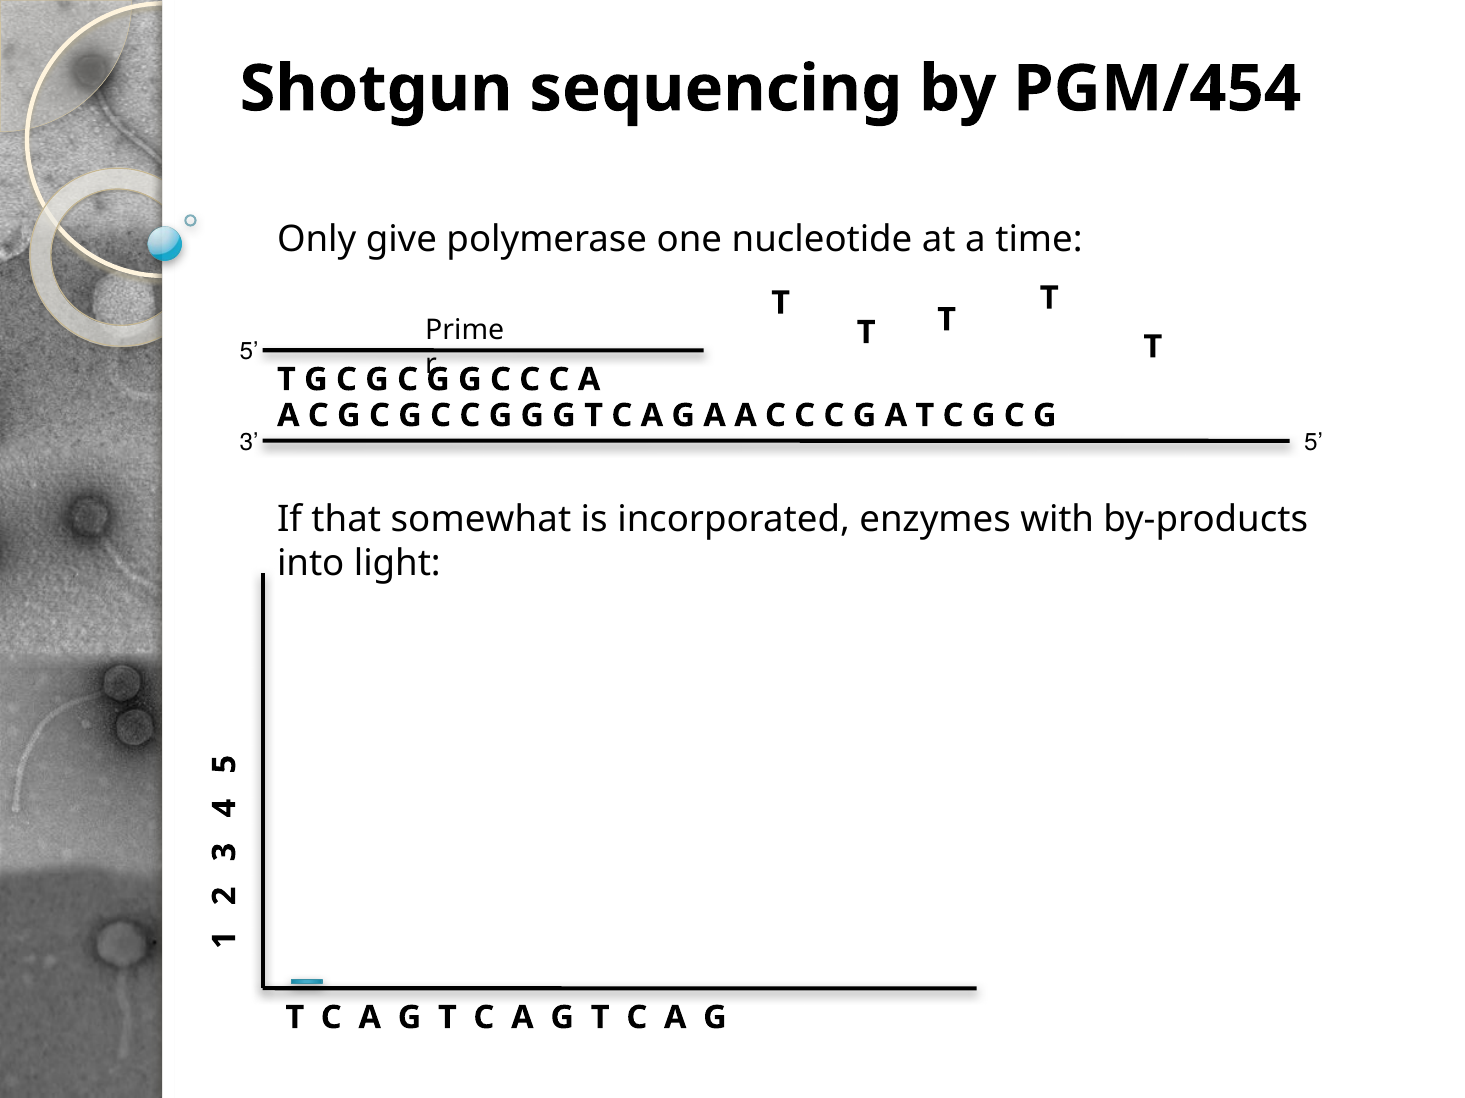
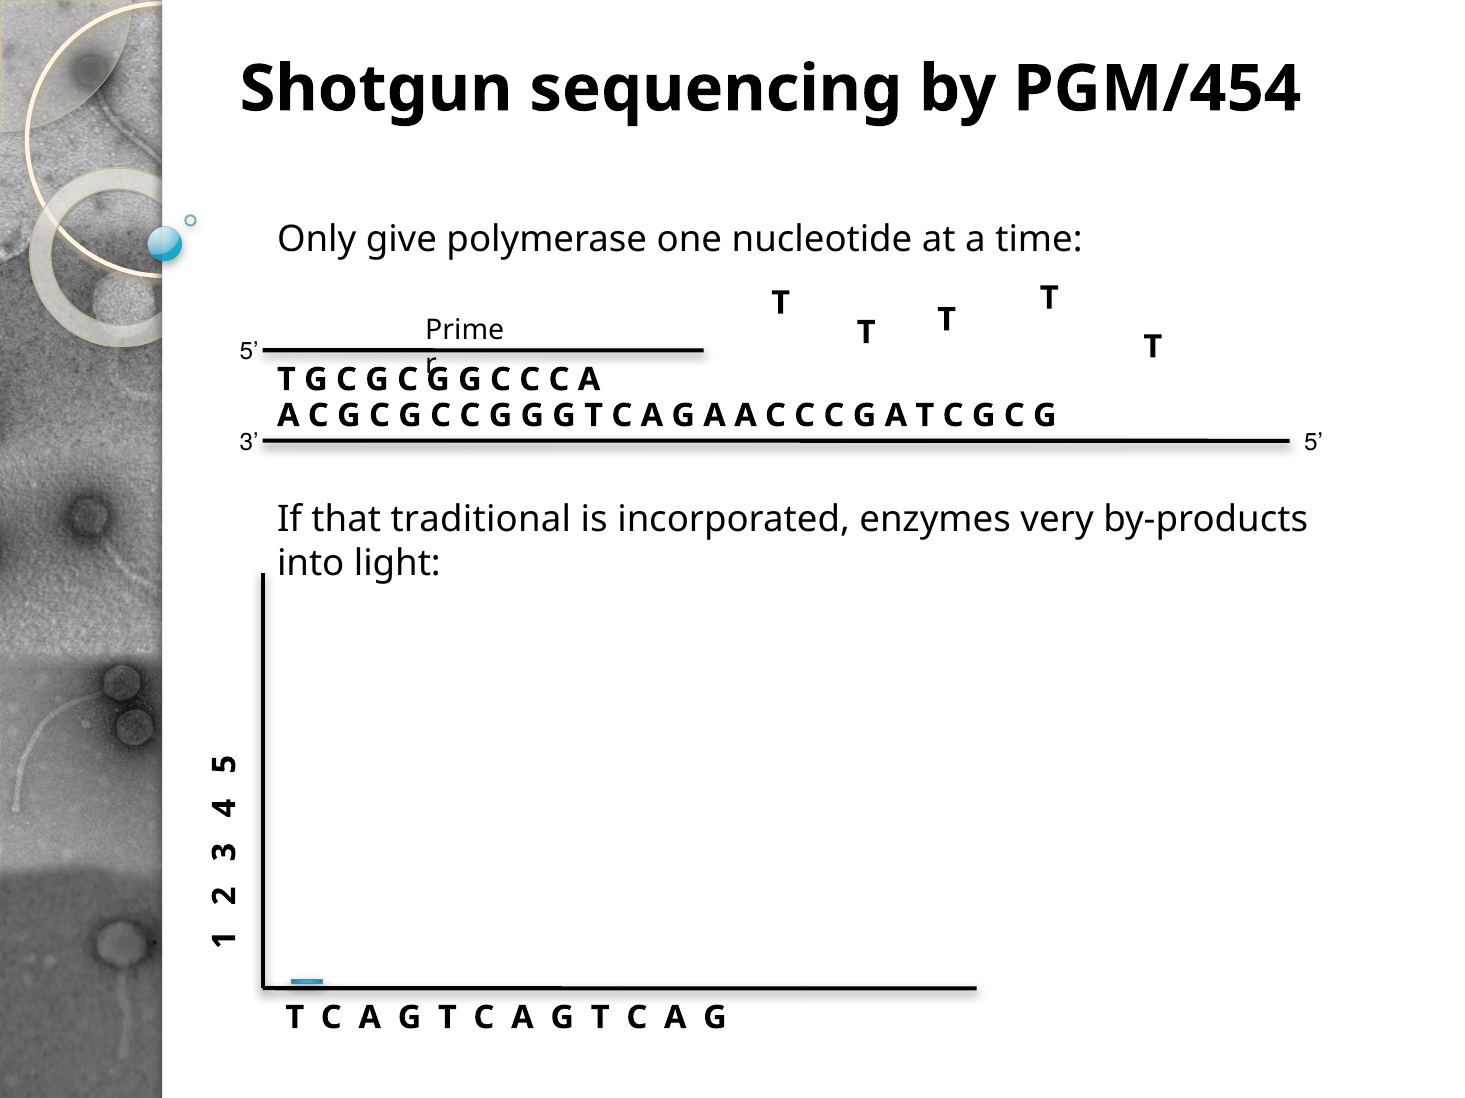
somewhat: somewhat -> traditional
with: with -> very
